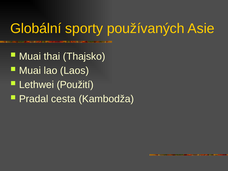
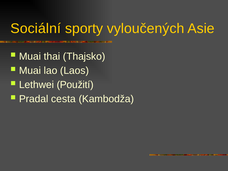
Globální: Globální -> Sociální
používaných: používaných -> vyloučených
